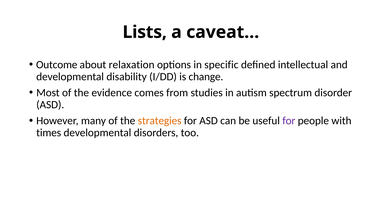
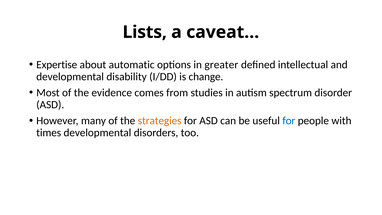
Outcome: Outcome -> Expertise
relaxation: relaxation -> automatic
specific: specific -> greater
for at (289, 121) colour: purple -> blue
